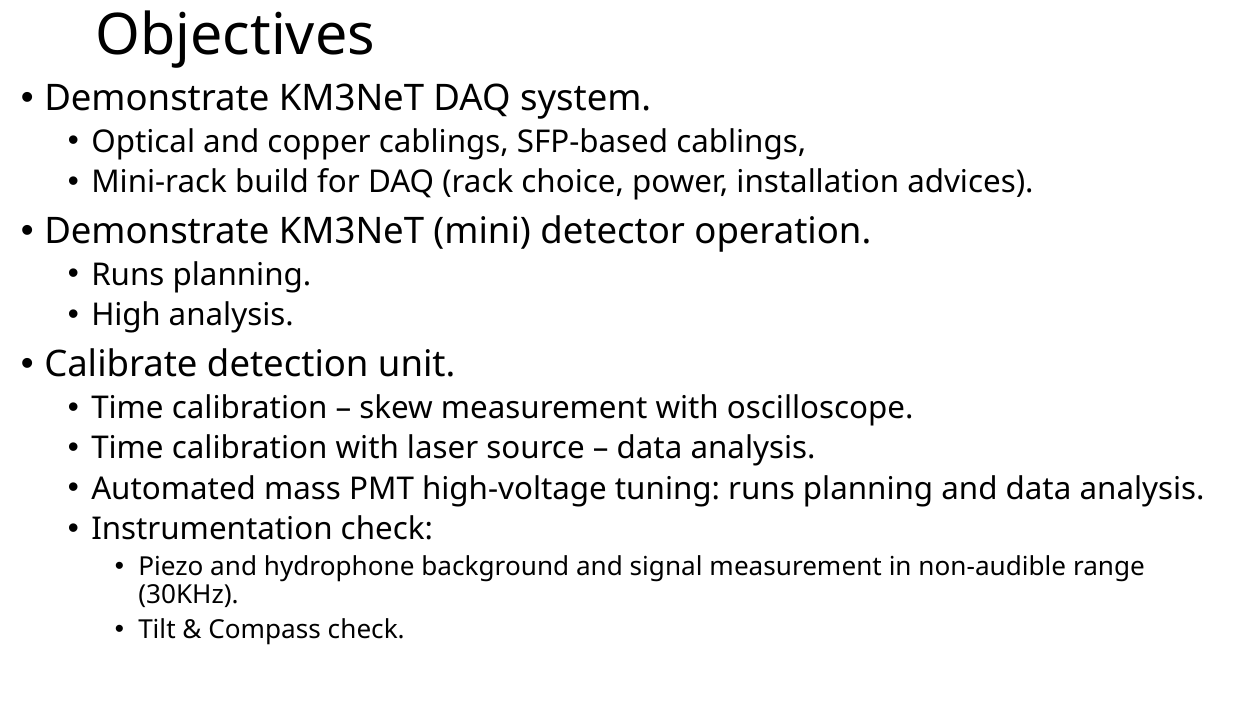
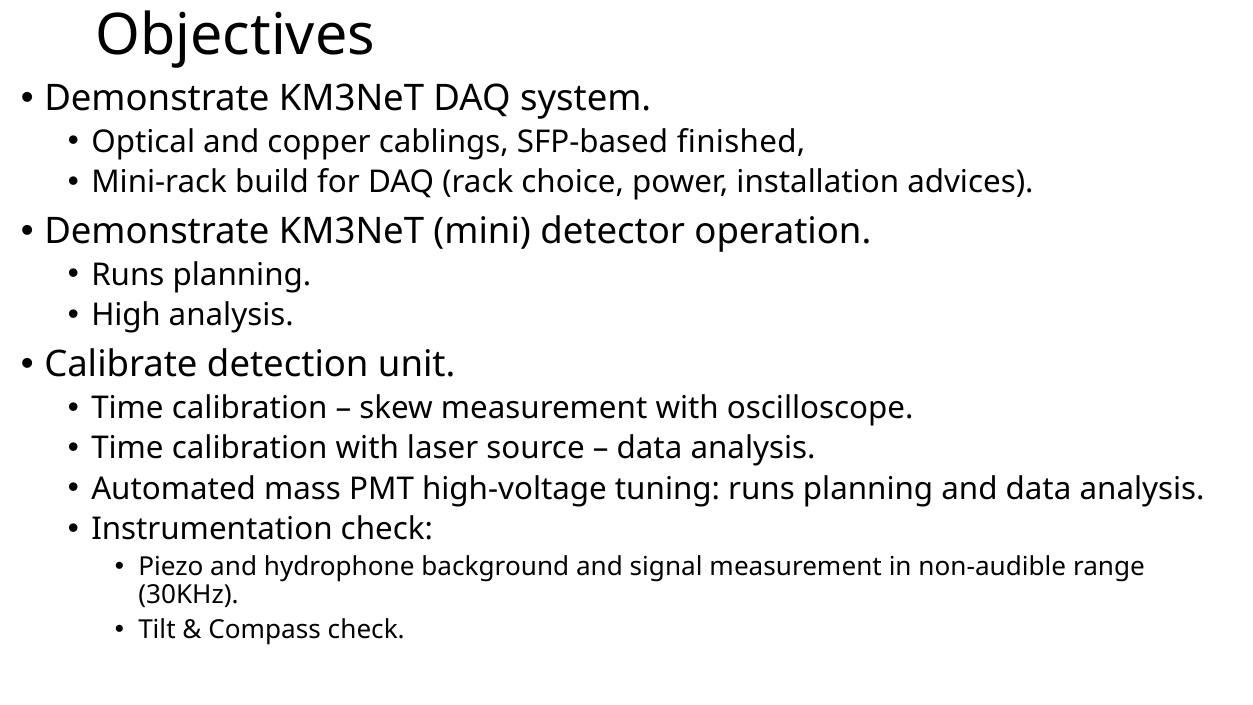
SFP-based cablings: cablings -> finished
